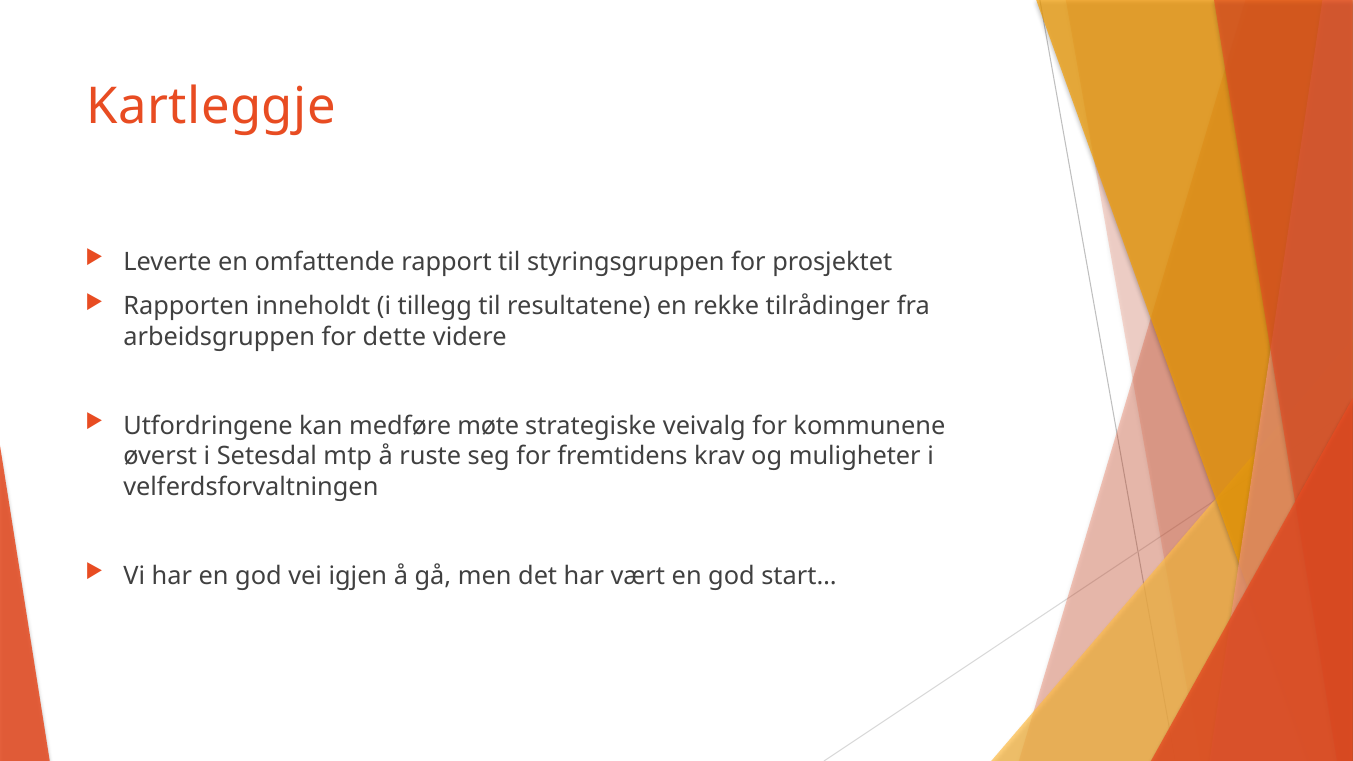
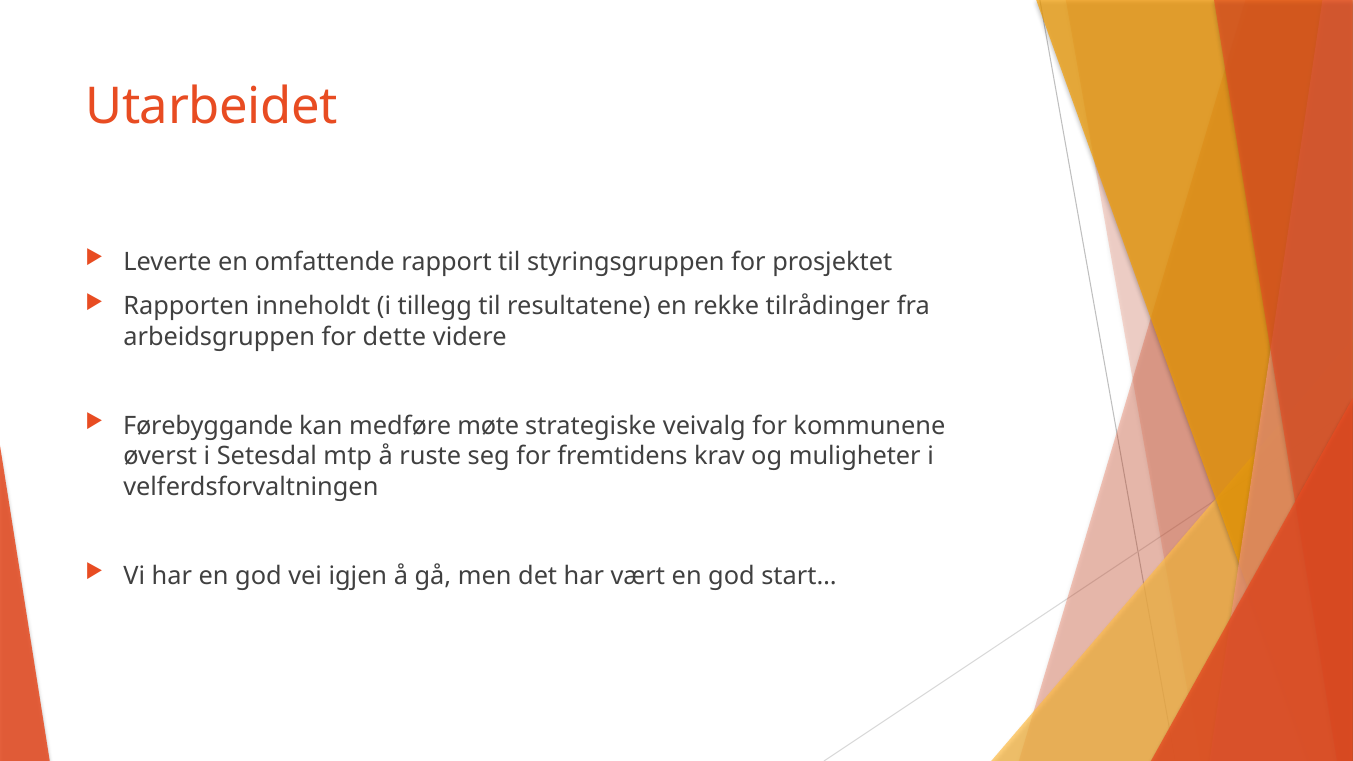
Kartleggje: Kartleggje -> Utarbeidet
Utfordringene: Utfordringene -> Førebyggande
